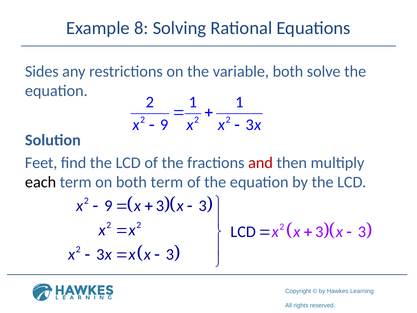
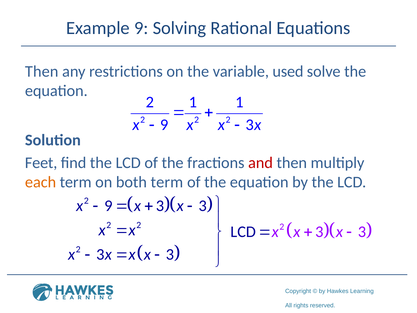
Example 8: 8 -> 9
Sides at (42, 71): Sides -> Then
variable both: both -> used
each colour: black -> orange
